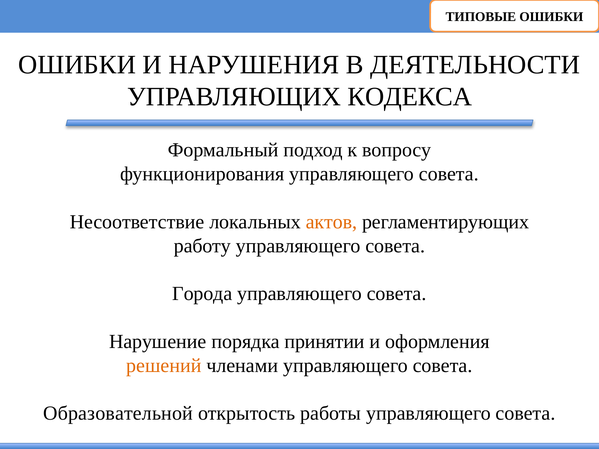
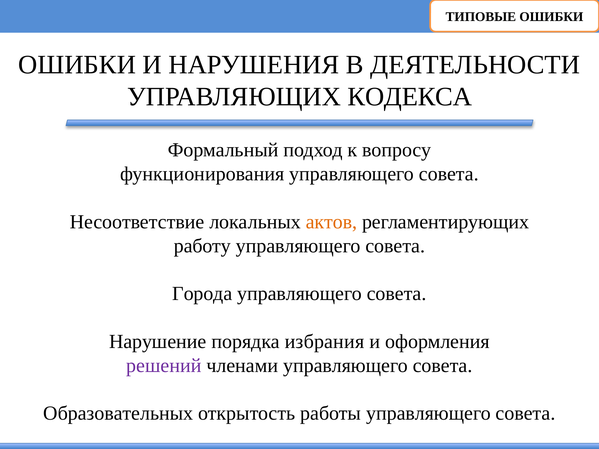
принятии: принятии -> избрания
решений colour: orange -> purple
Образовательной: Образовательной -> Образовательных
